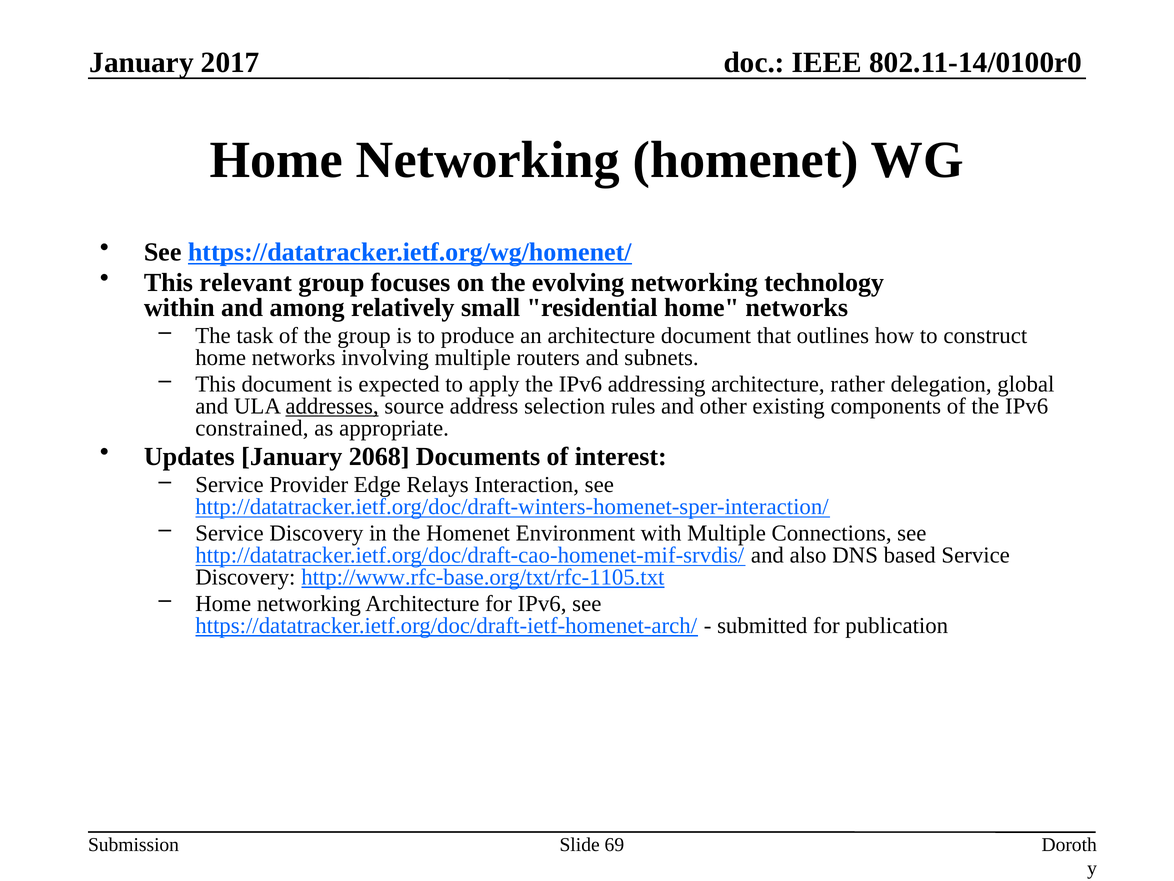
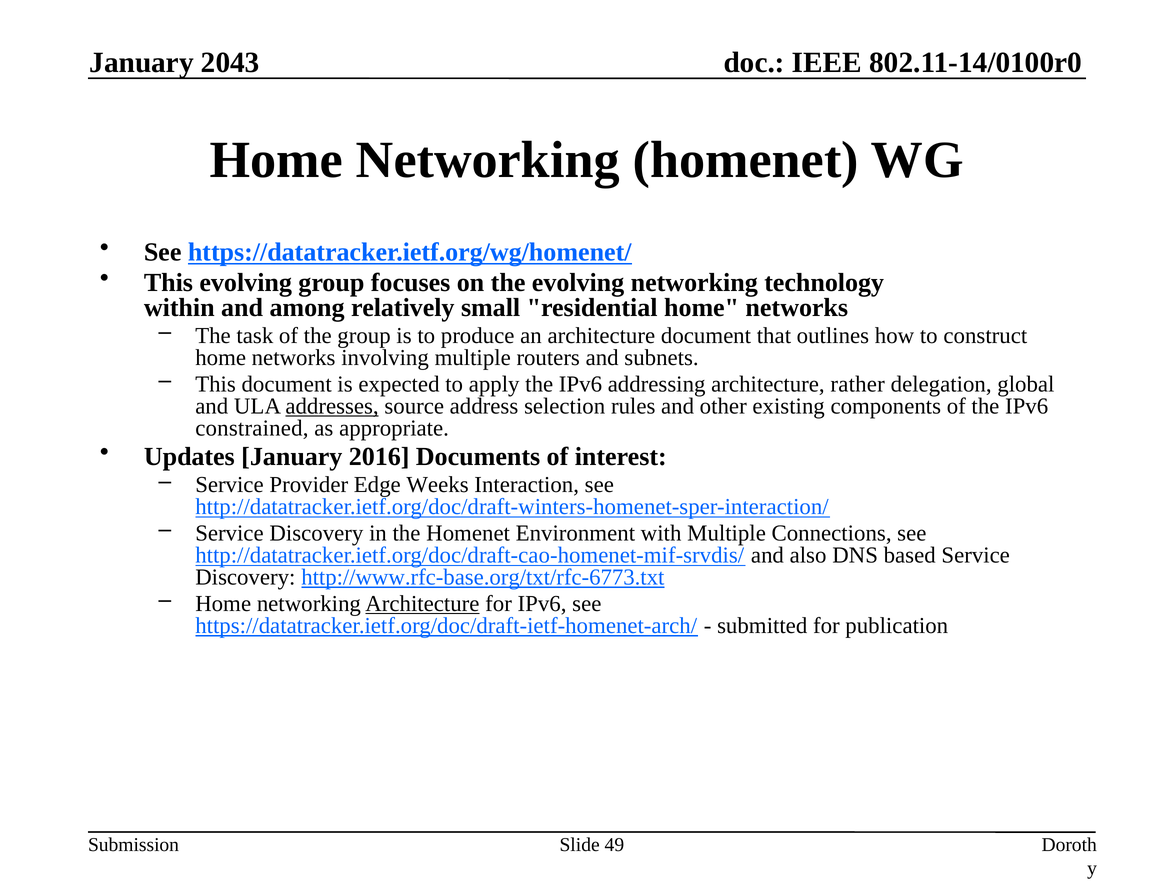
2017: 2017 -> 2043
This relevant: relevant -> evolving
2068: 2068 -> 2016
Relays: Relays -> Weeks
http://www.rfc-base.org/txt/rfc-1105.txt: http://www.rfc-base.org/txt/rfc-1105.txt -> http://www.rfc-base.org/txt/rfc-6773.txt
Architecture at (422, 603) underline: none -> present
69: 69 -> 49
